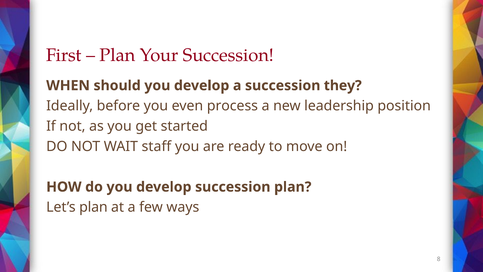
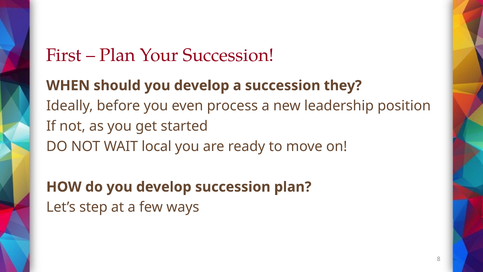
staff: staff -> local
Let’s plan: plan -> step
